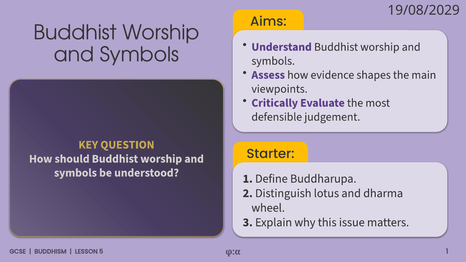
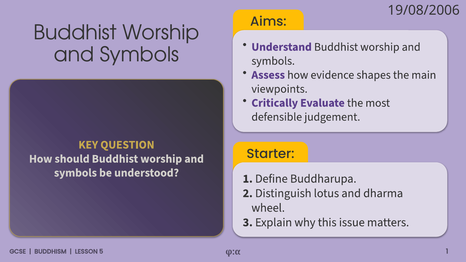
19/08/2029: 19/08/2029 -> 19/08/2006
